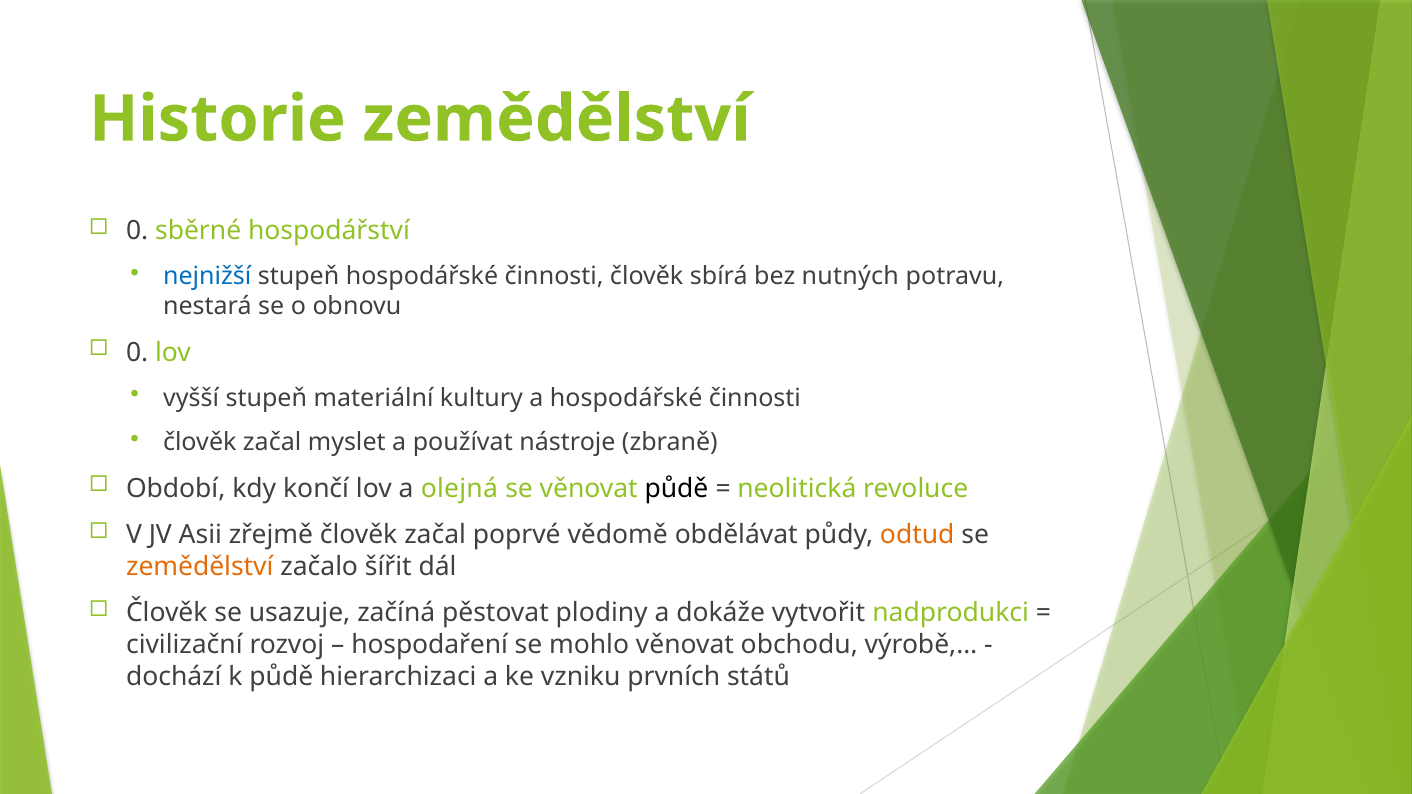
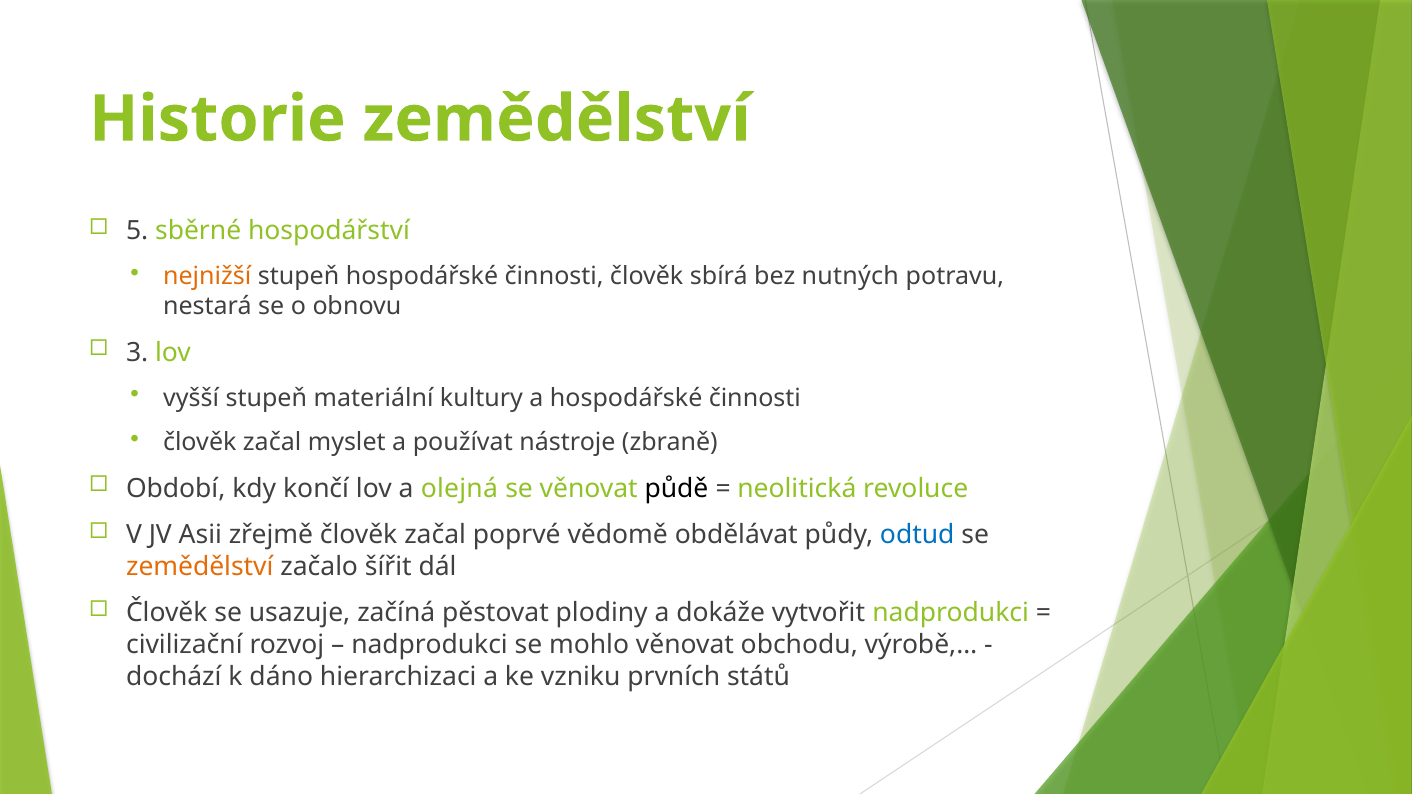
0 at (137, 231): 0 -> 5
nejnižší colour: blue -> orange
0 at (137, 352): 0 -> 3
odtud colour: orange -> blue
hospodaření at (430, 645): hospodaření -> nadprodukci
k půdě: půdě -> dáno
